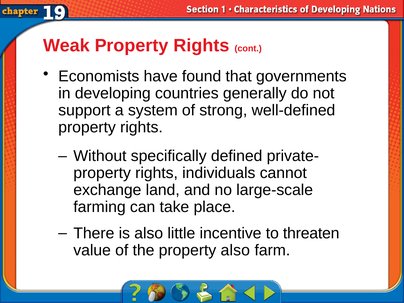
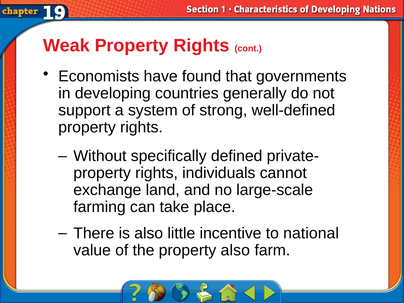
threaten: threaten -> national
